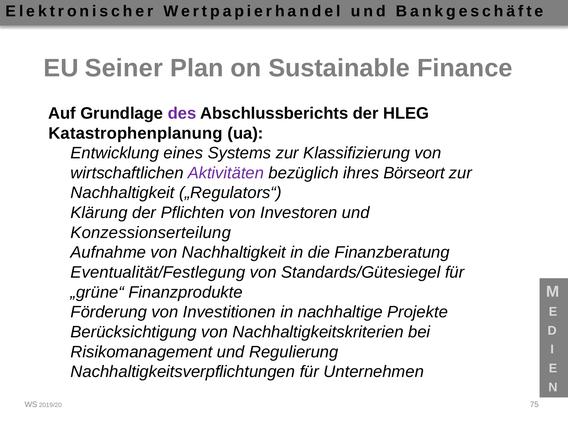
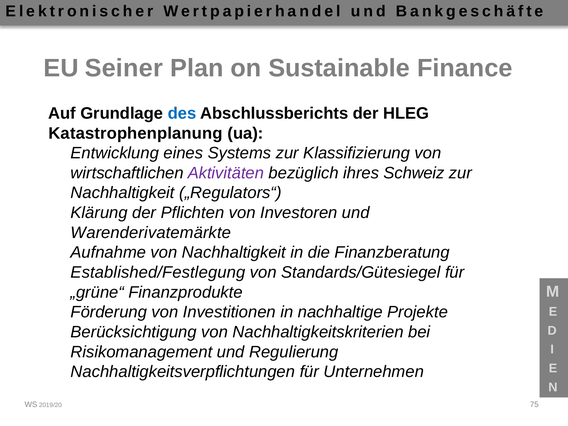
des colour: purple -> blue
Börseort: Börseort -> Schweiz
Konzessionserteilung: Konzessionserteilung -> Warenderivatemärkte
Eventualität/Festlegung: Eventualität/Festlegung -> Established/Festlegung
